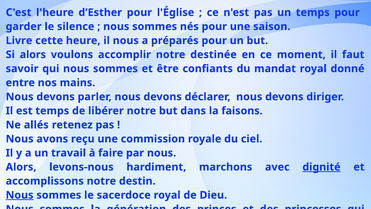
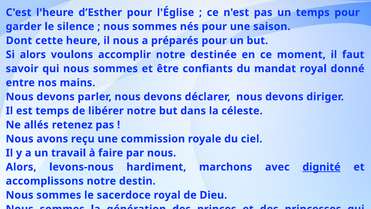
Livre: Livre -> Dont
faisons: faisons -> céleste
Nous at (20, 195) underline: present -> none
